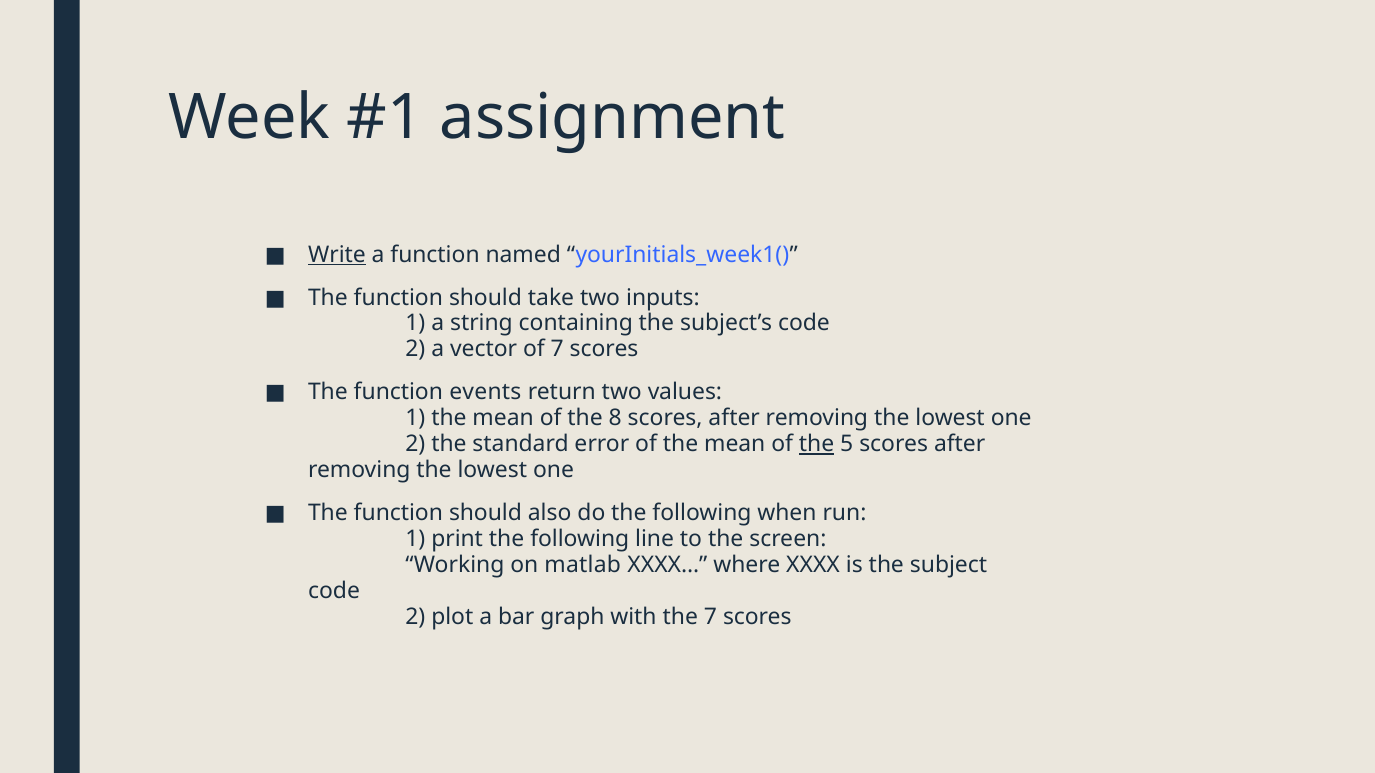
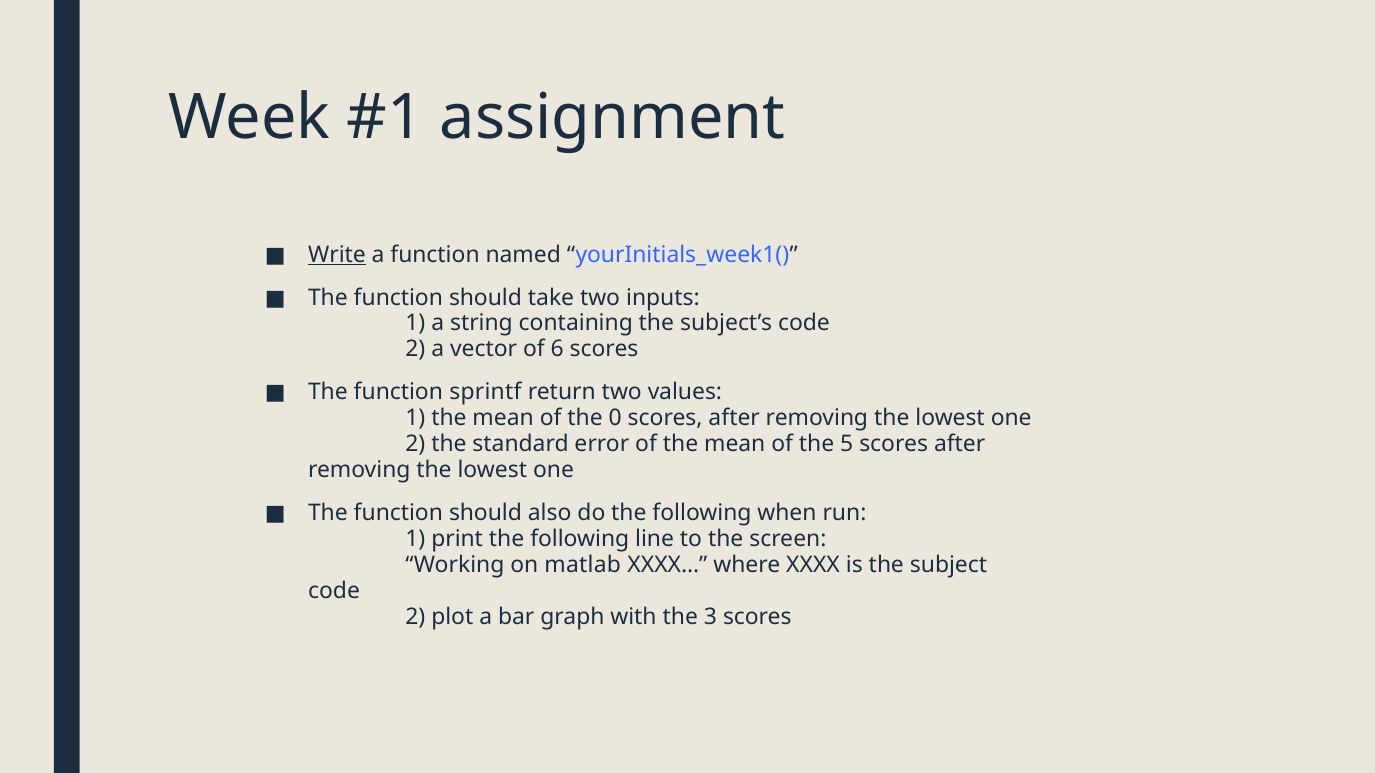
of 7: 7 -> 6
events: events -> sprintf
8: 8 -> 0
the at (817, 444) underline: present -> none
the 7: 7 -> 3
